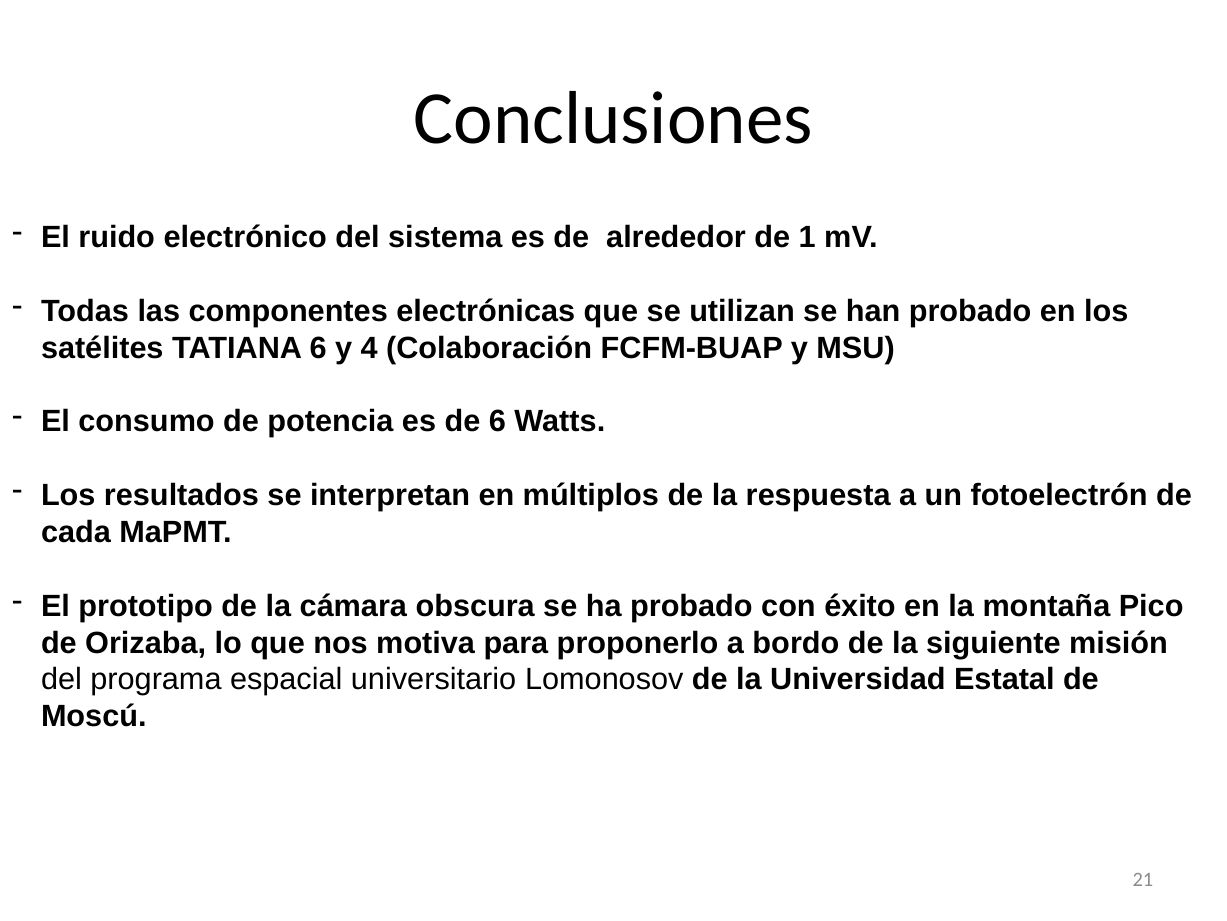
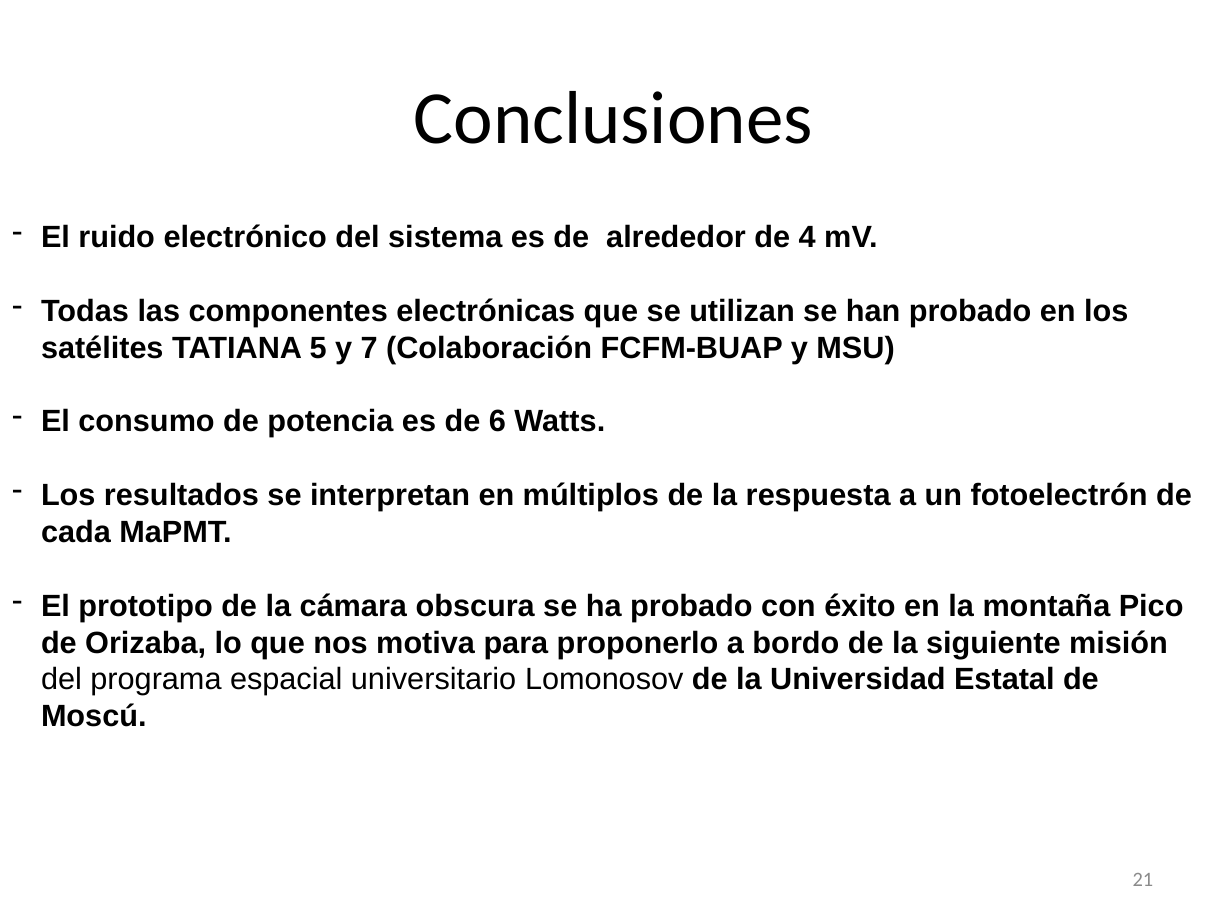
1: 1 -> 4
TATIANA 6: 6 -> 5
4: 4 -> 7
